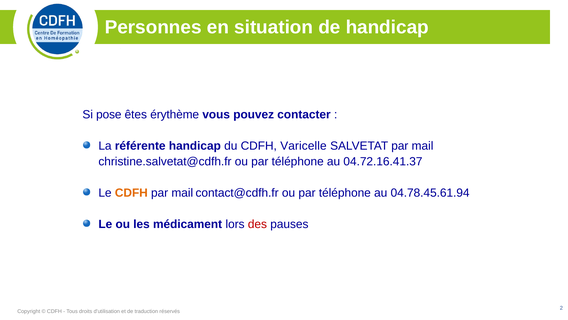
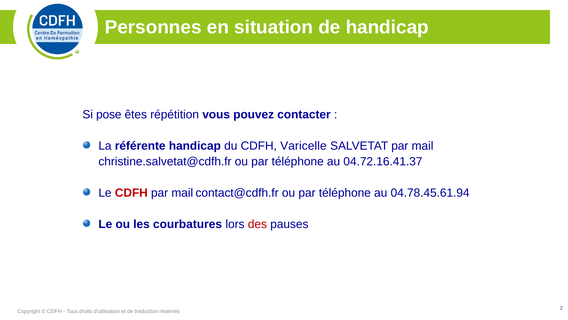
érythème: érythème -> répétition
CDFH at (131, 193) colour: orange -> red
médicament: médicament -> courbatures
